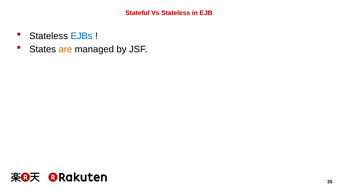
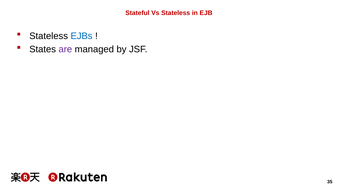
are colour: orange -> purple
